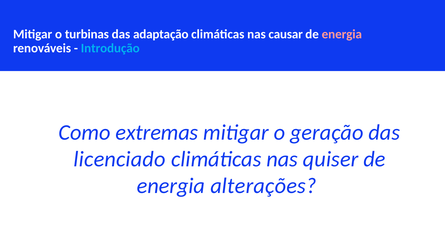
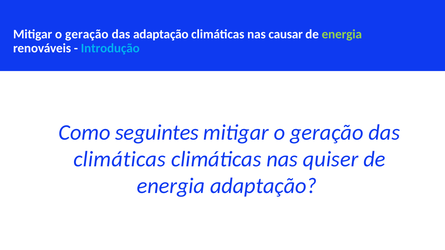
turbinas at (87, 34): turbinas -> geração
energia at (342, 34) colour: pink -> light green
extremas: extremas -> seguintes
licenciado at (120, 159): licenciado -> climáticas
energia alterações: alterações -> adaptação
